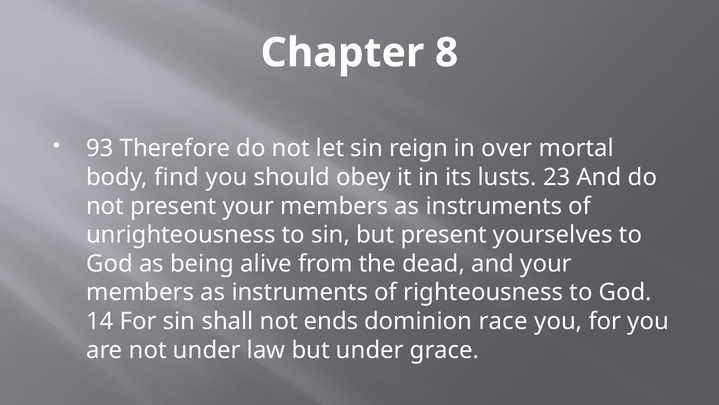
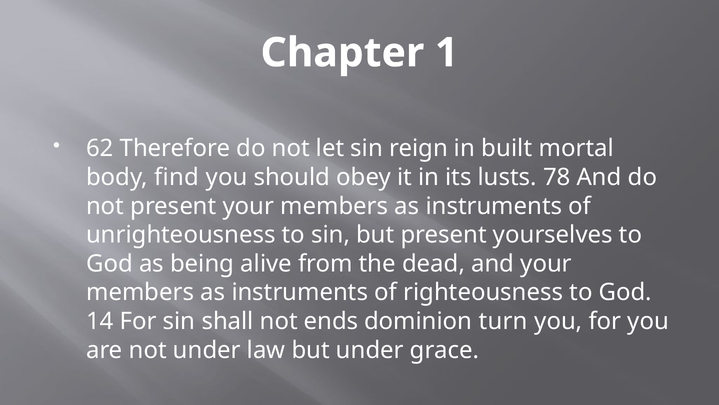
8: 8 -> 1
93: 93 -> 62
over: over -> built
23: 23 -> 78
race: race -> turn
